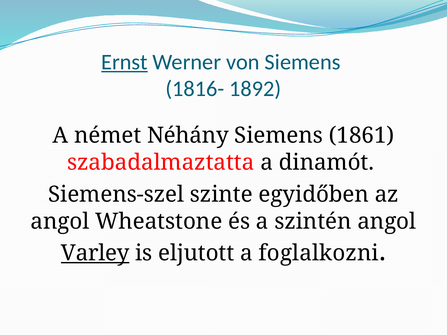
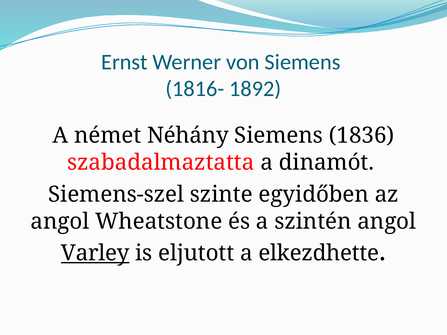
Ernst underline: present -> none
1861: 1861 -> 1836
foglalkozni: foglalkozni -> elkezdhette
